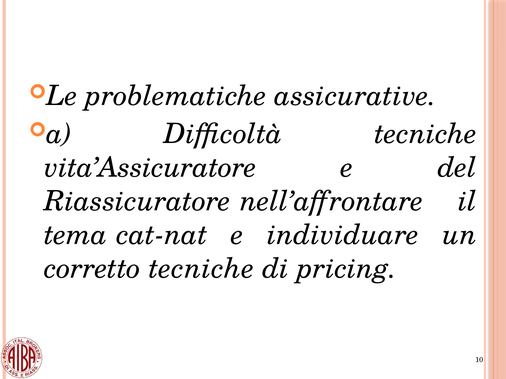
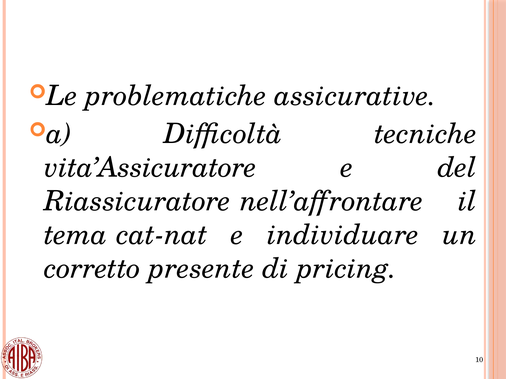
corretto tecniche: tecniche -> presente
